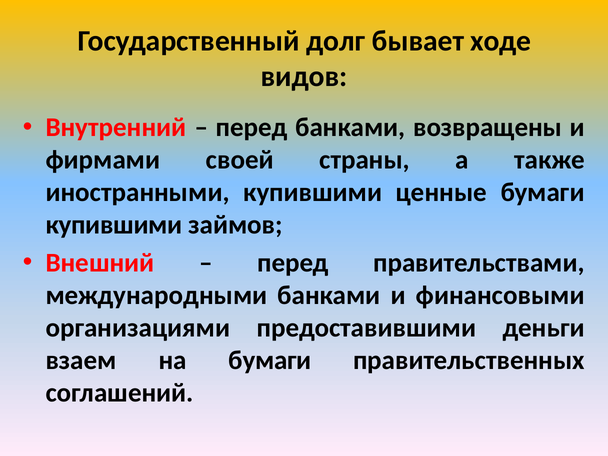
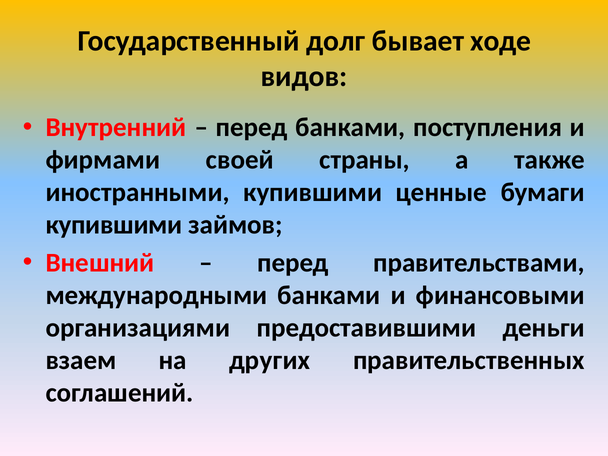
возвращены: возвращены -> поступления
на бумаги: бумаги -> других
